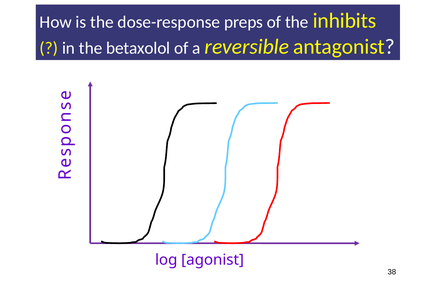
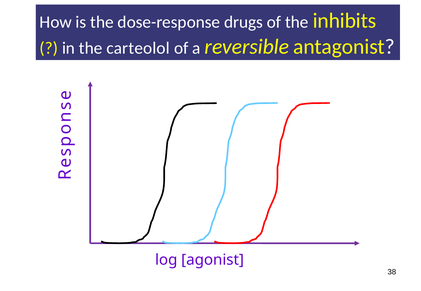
preps: preps -> drugs
betaxolol: betaxolol -> carteolol
